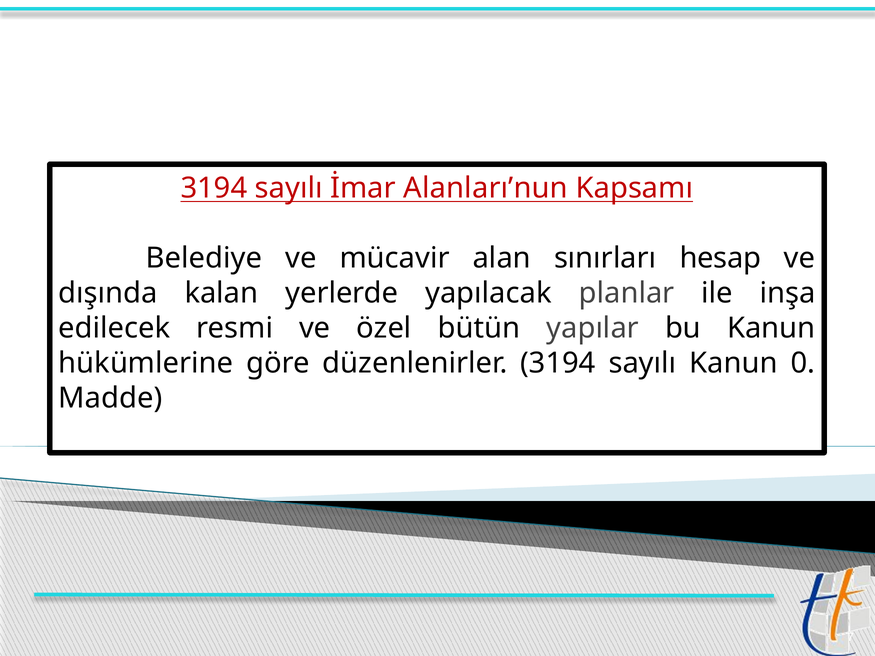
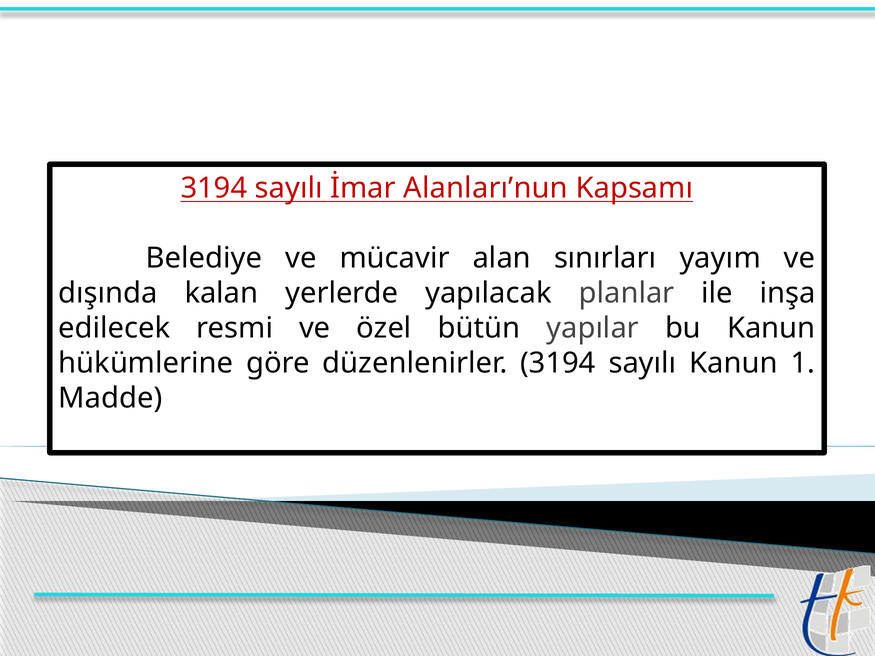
hesap: hesap -> yayım
0: 0 -> 1
